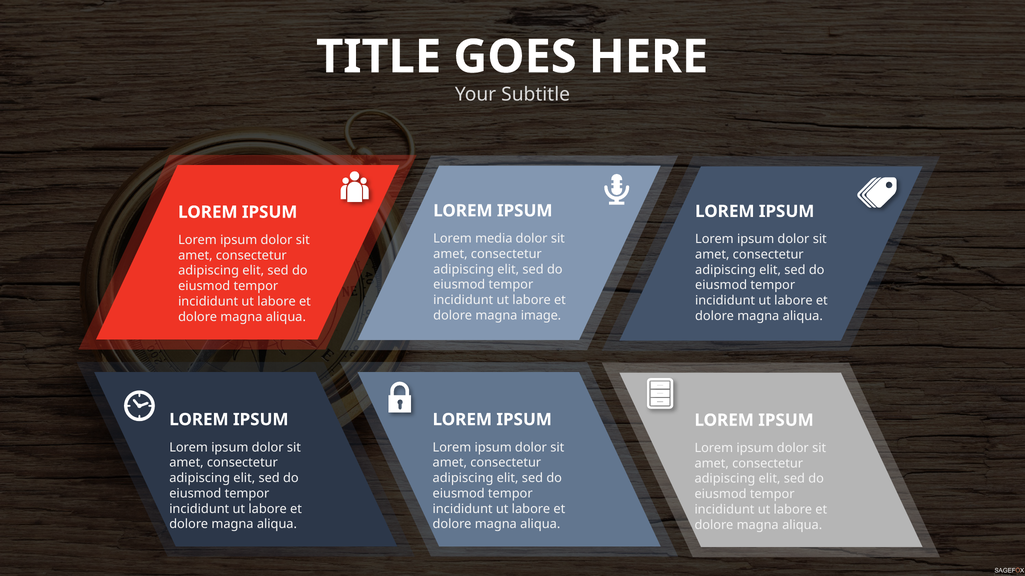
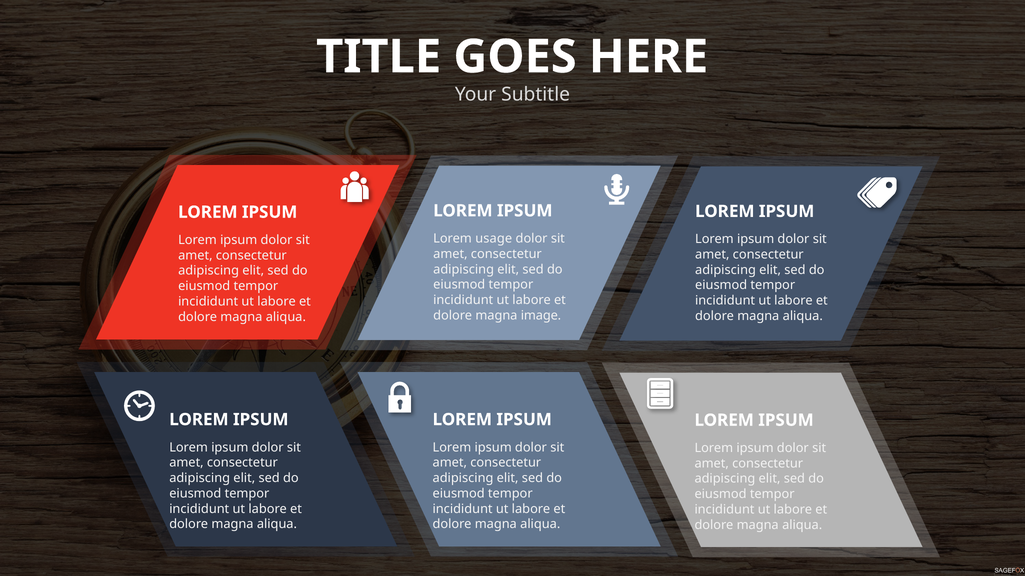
media: media -> usage
